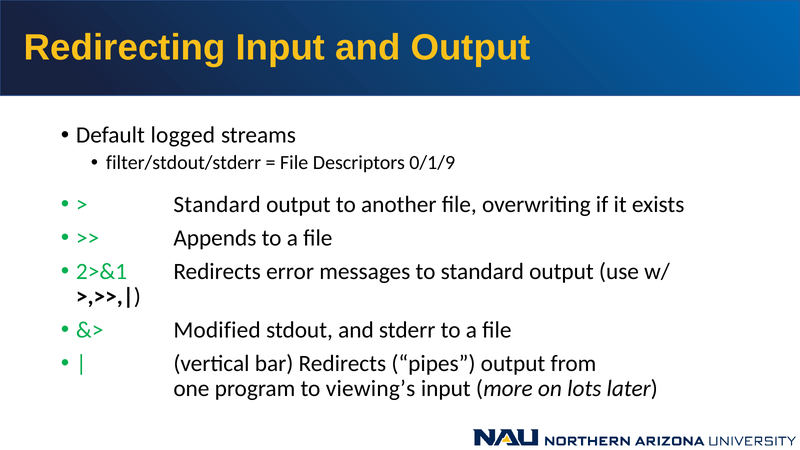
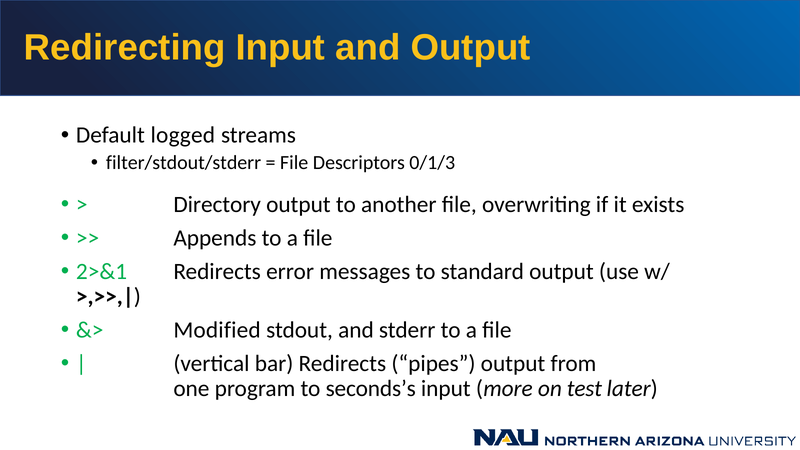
0/1/9: 0/1/9 -> 0/1/3
Standard at (217, 204): Standard -> Directory
viewing’s: viewing’s -> seconds’s
lots: lots -> test
